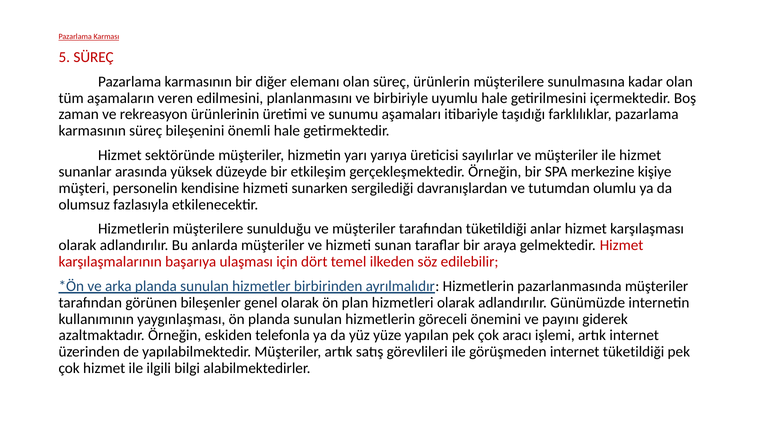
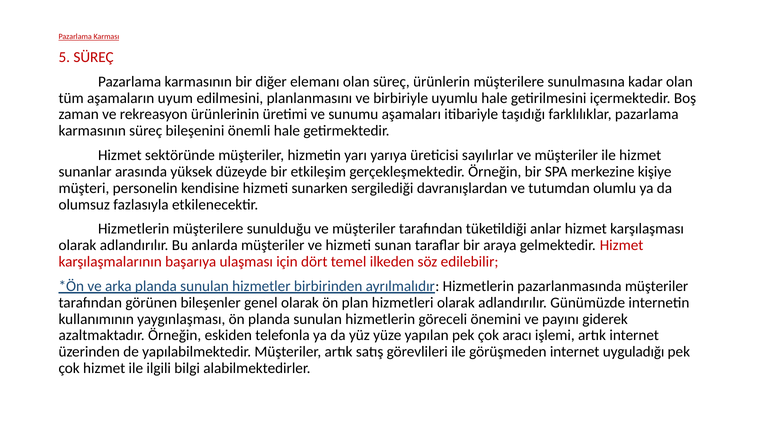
veren: veren -> uyum
internet tüketildiği: tüketildiği -> uyguladığı
